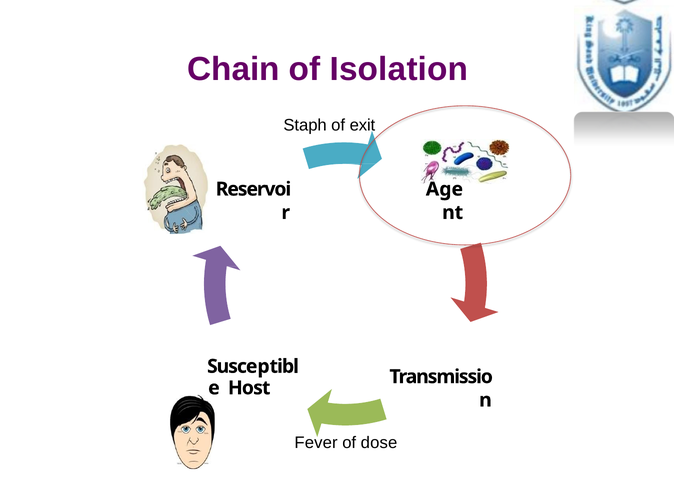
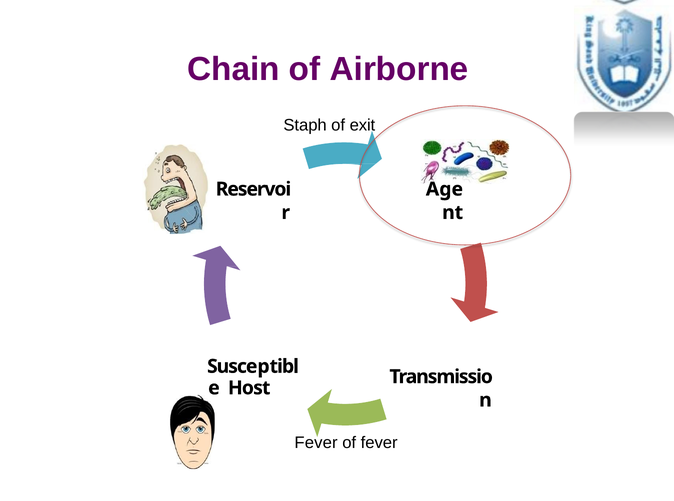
Isolation: Isolation -> Airborne
of dose: dose -> fever
